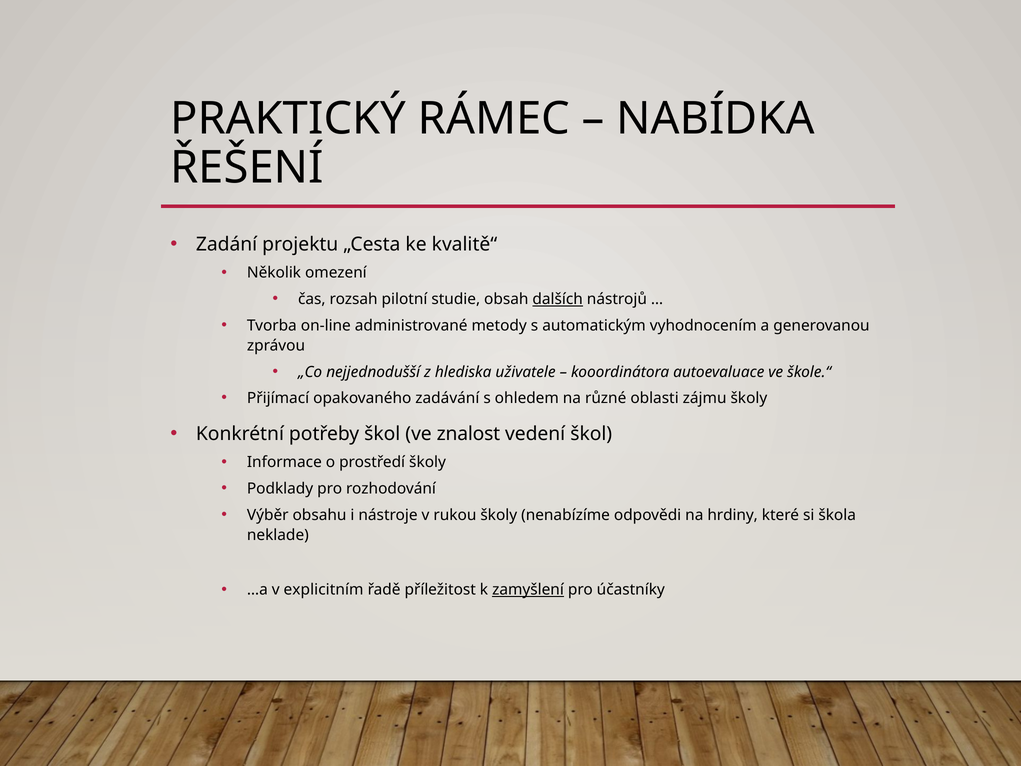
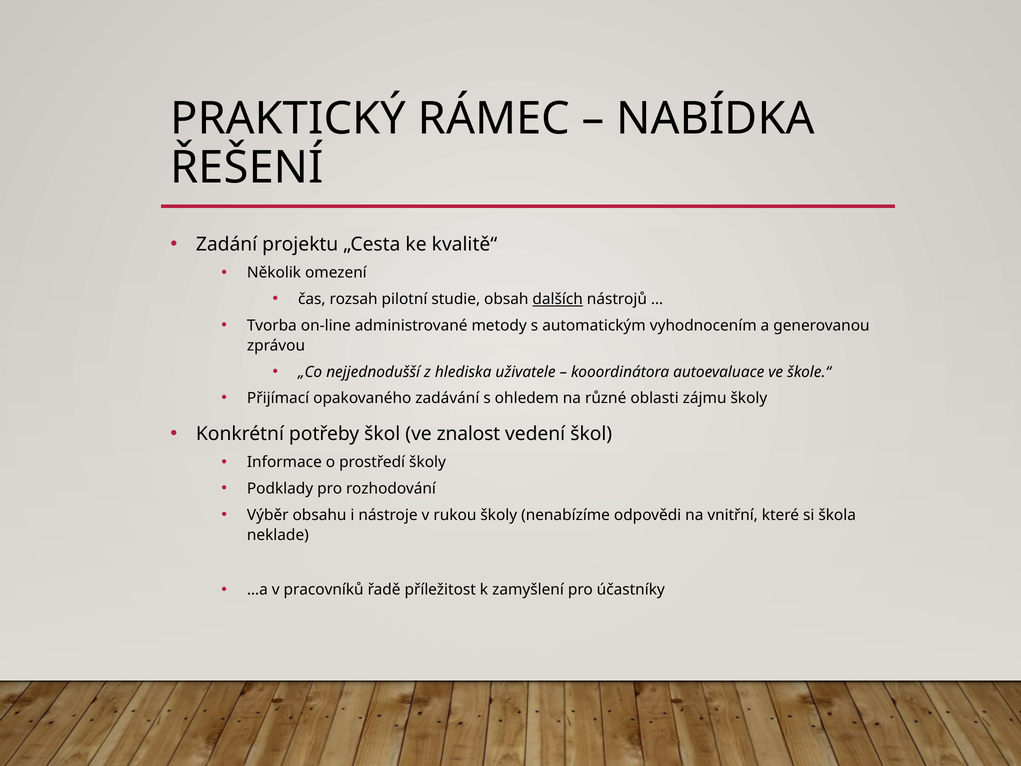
hrdiny: hrdiny -> vnitřní
explicitním: explicitním -> pracovníků
zamyšlení underline: present -> none
